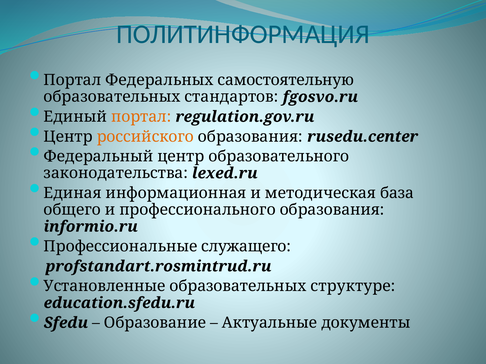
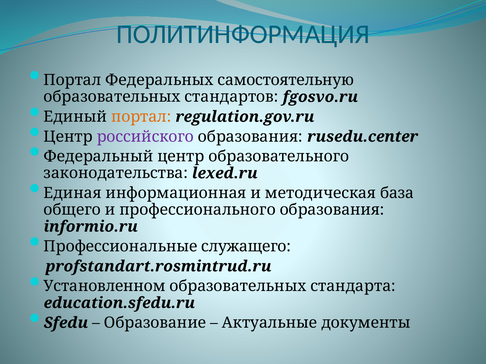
российского colour: orange -> purple
Установленные: Установленные -> Установленном
структуре: структуре -> стандарта
